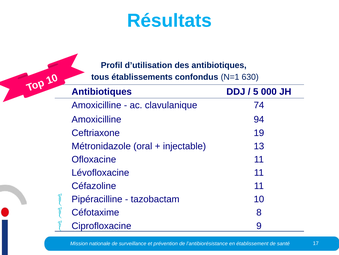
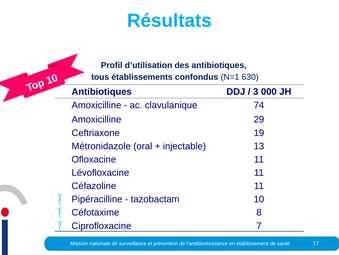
5: 5 -> 3
94: 94 -> 29
9: 9 -> 7
